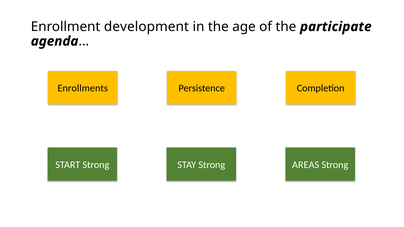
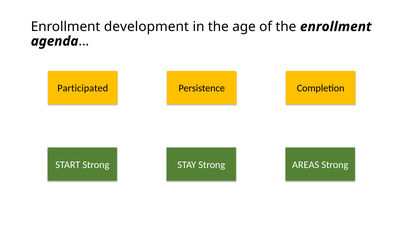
the participate: participate -> enrollment
Enrollments: Enrollments -> Participated
